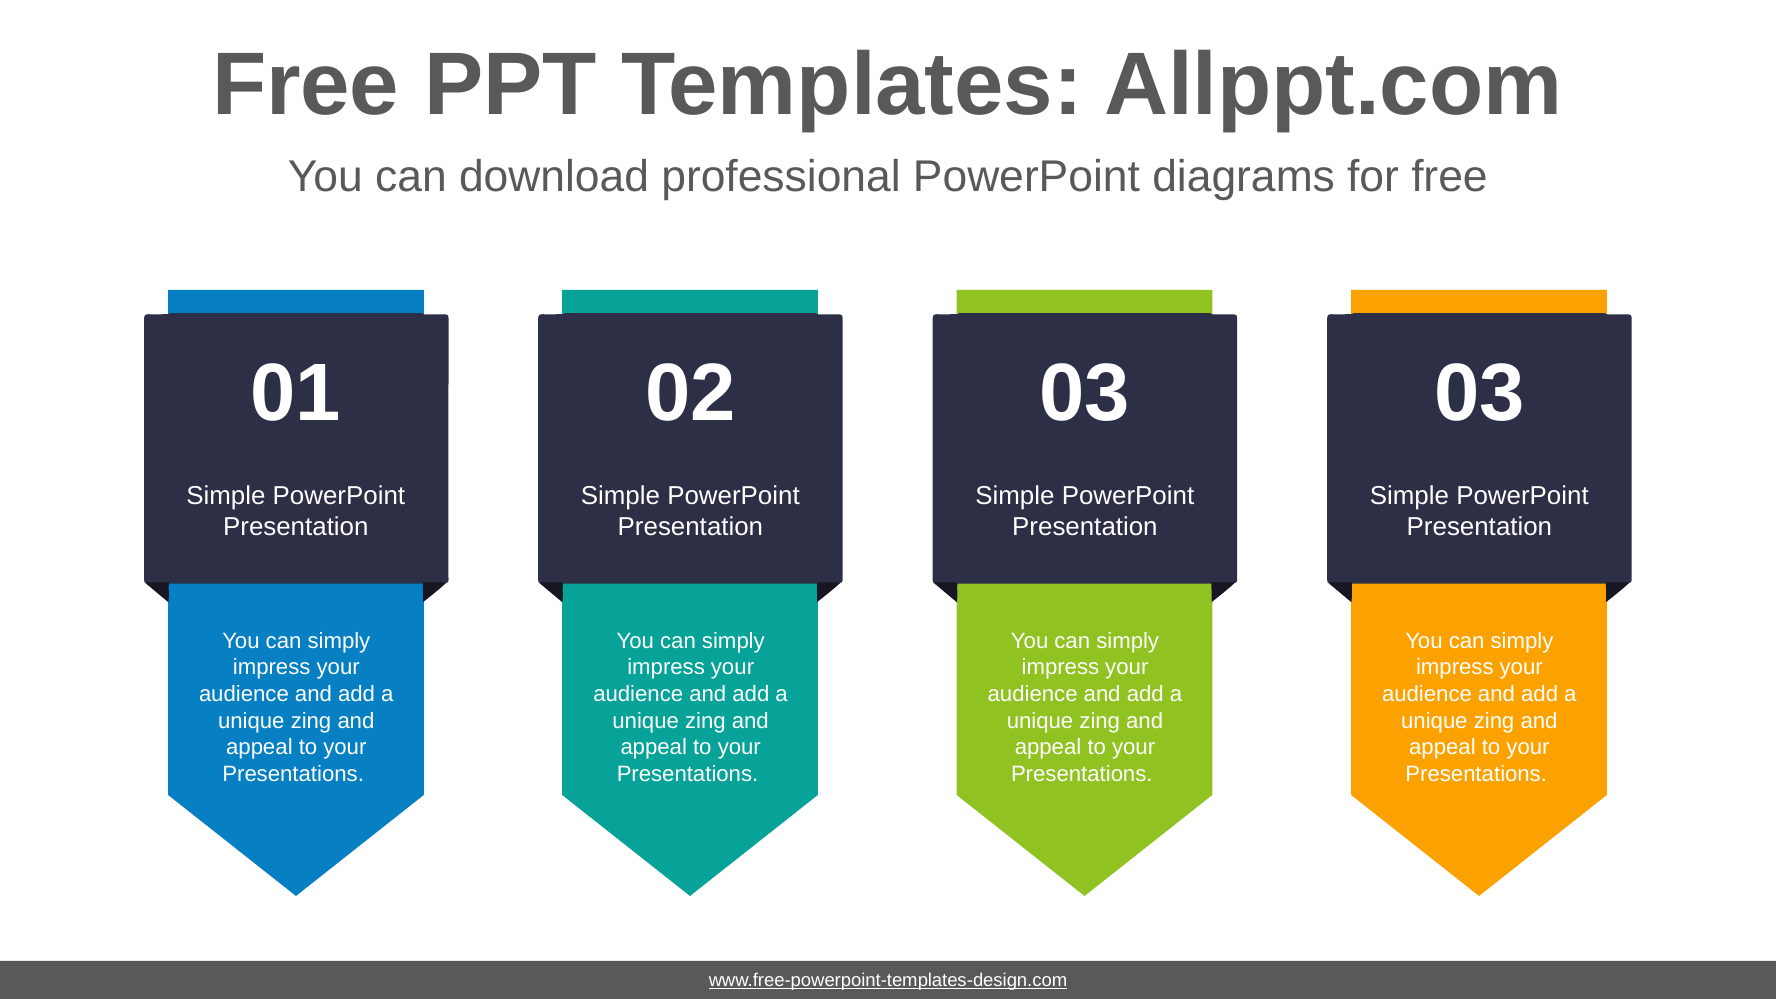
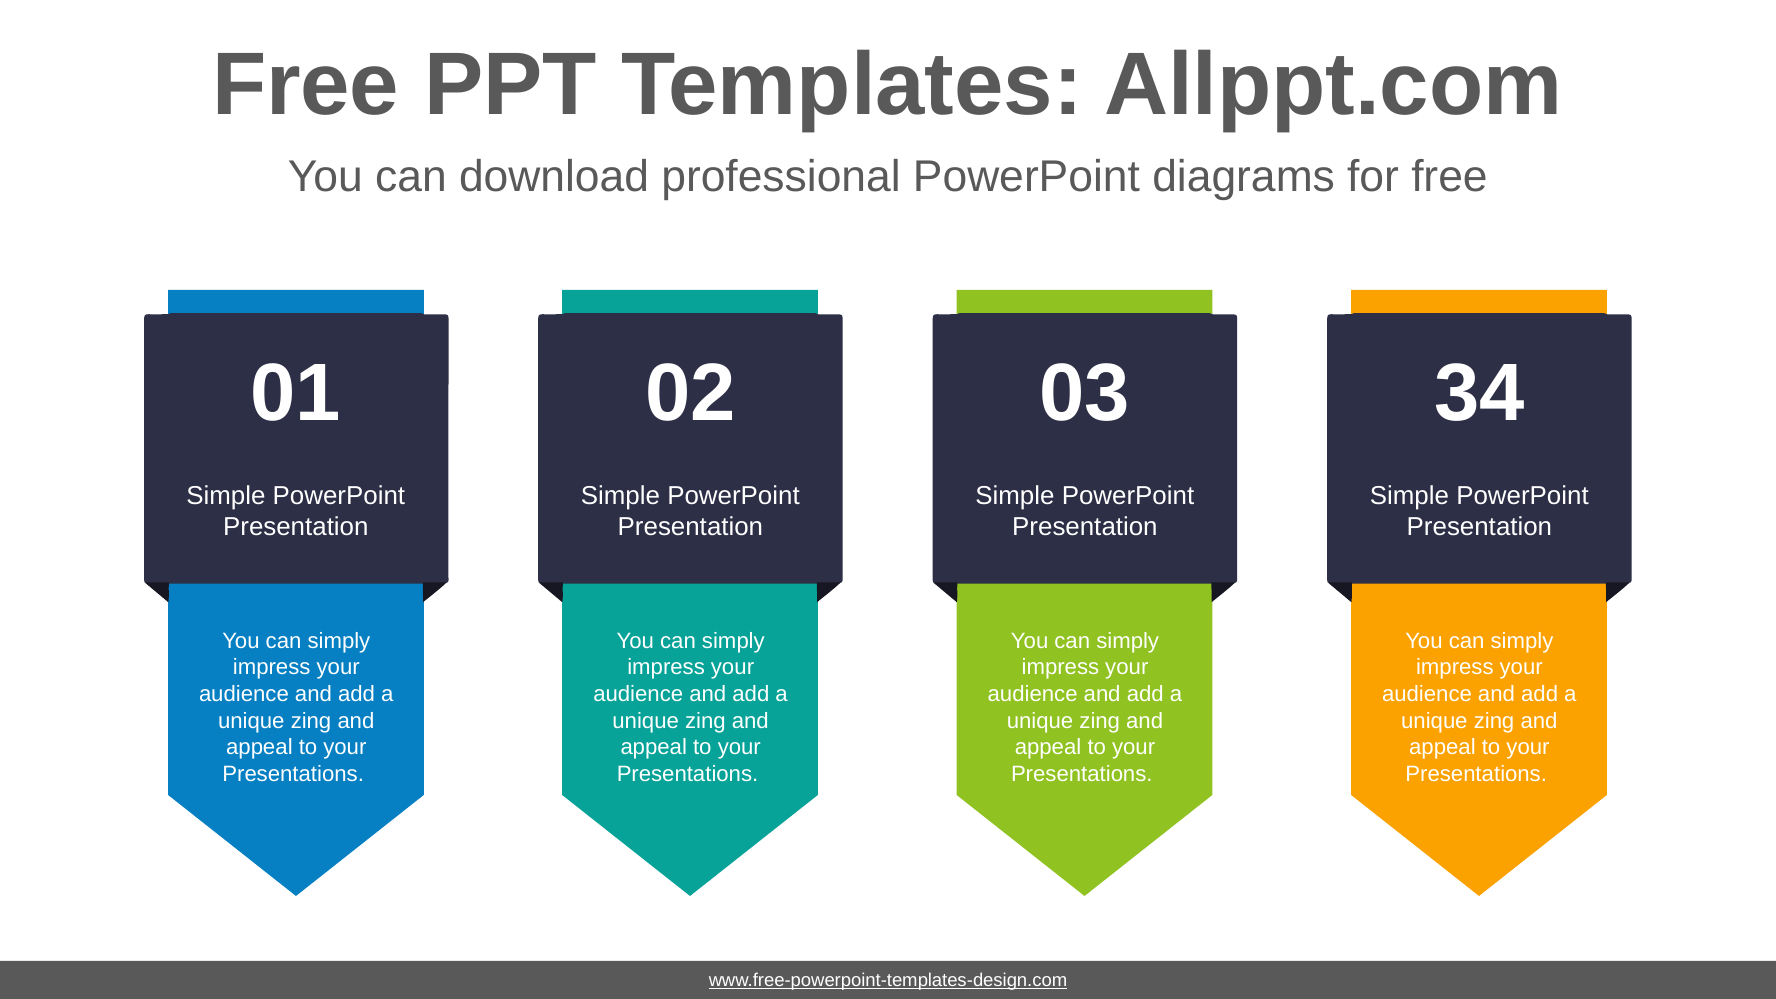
01 03: 03 -> 34
